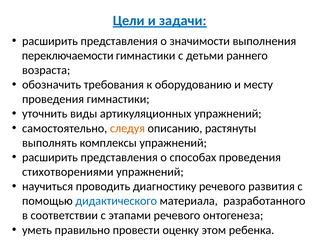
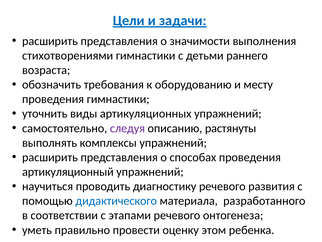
переключаемости: переключаемости -> стихотворениями
следуя colour: orange -> purple
стихотворениями: стихотворениями -> артикуляционный
